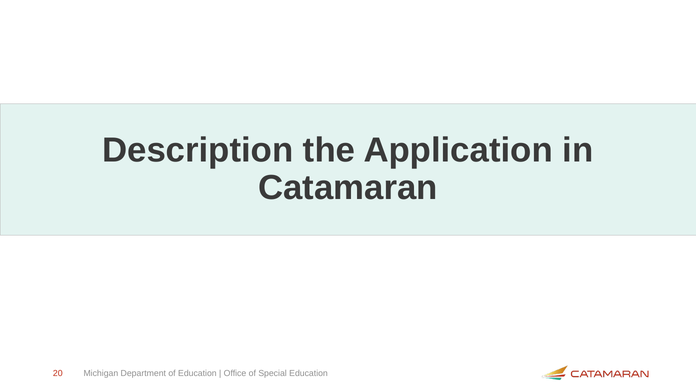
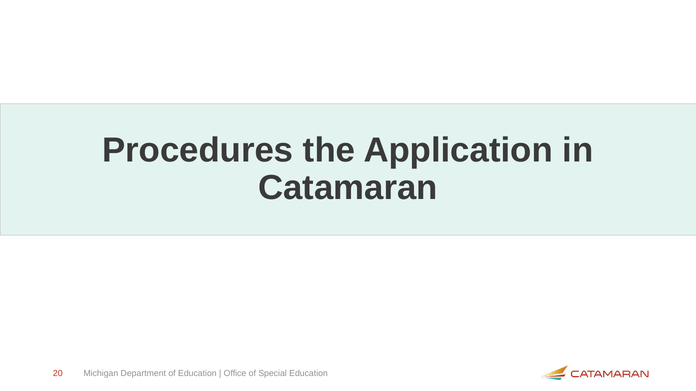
Description: Description -> Procedures
